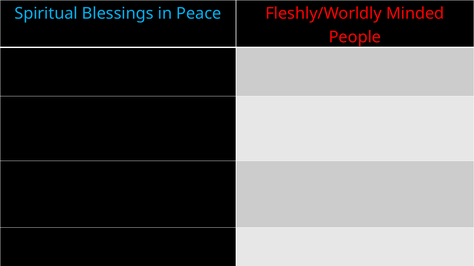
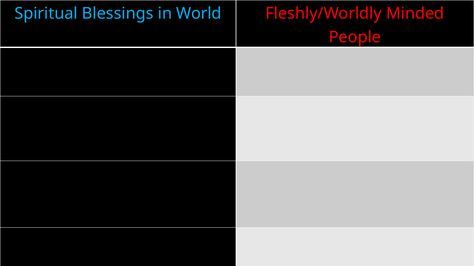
Peace: Peace -> World
